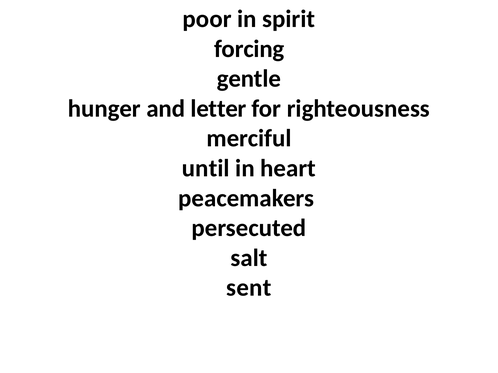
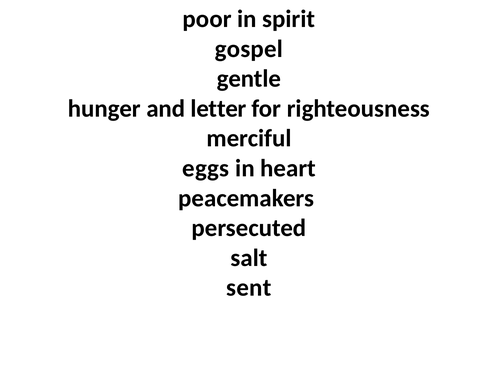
forcing: forcing -> gospel
until: until -> eggs
